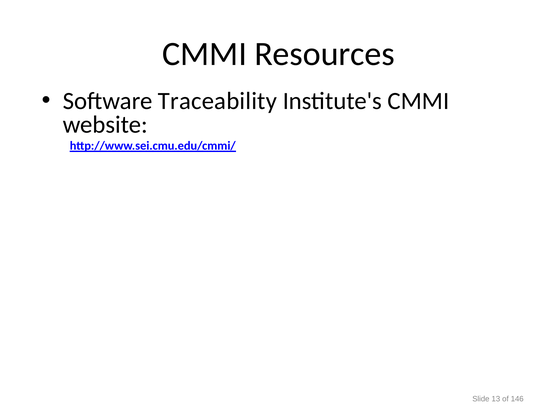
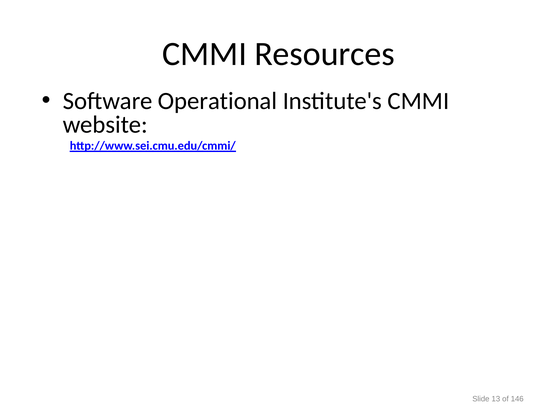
Traceability: Traceability -> Operational
